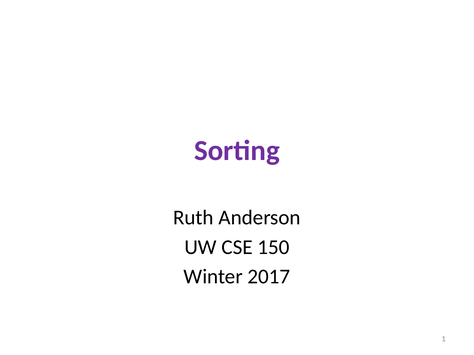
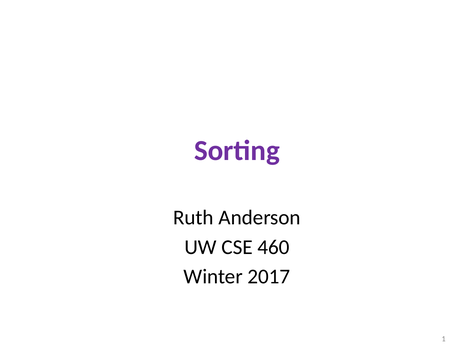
150: 150 -> 460
